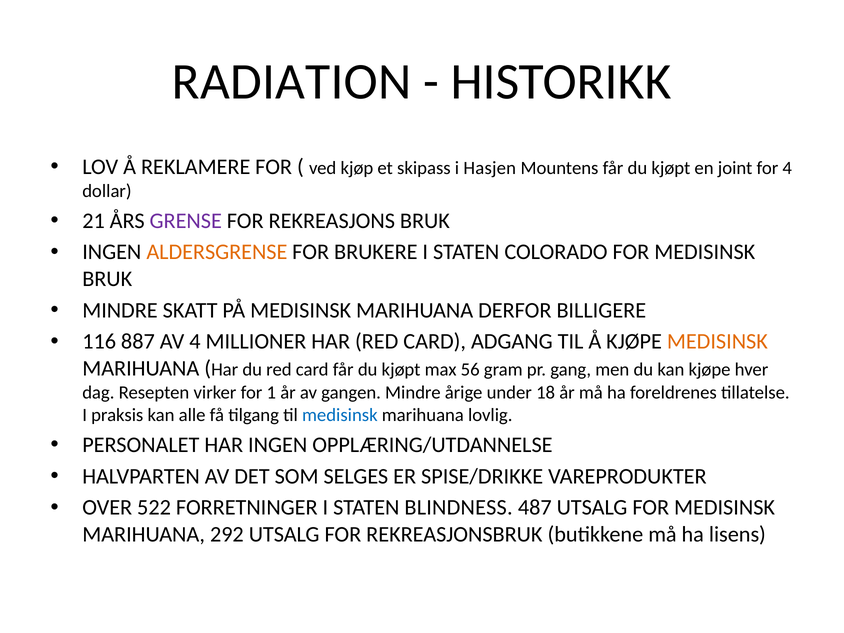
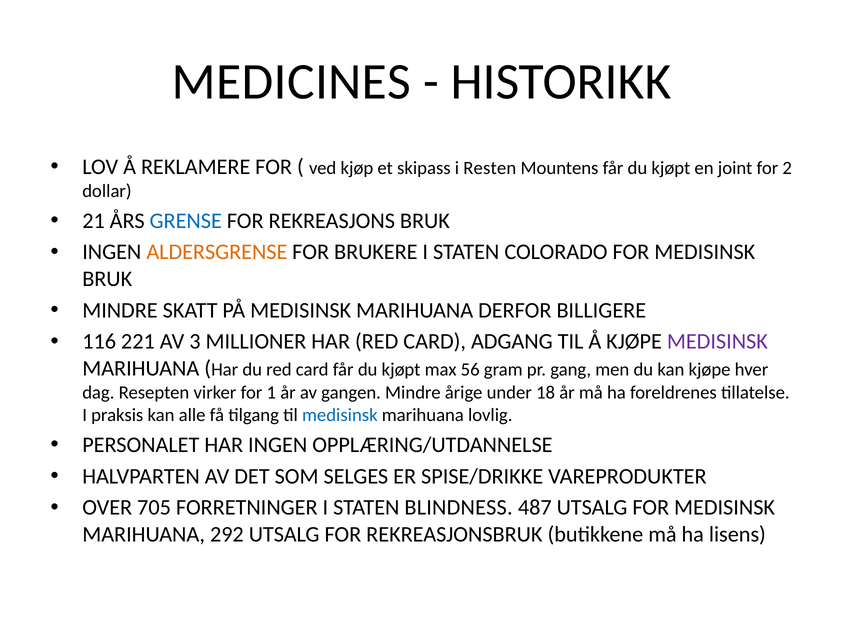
RADIATION: RADIATION -> MEDICINES
Hasjen: Hasjen -> Resten
for 4: 4 -> 2
GRENSE colour: purple -> blue
887: 887 -> 221
AV 4: 4 -> 3
MEDISINSK at (717, 342) colour: orange -> purple
522: 522 -> 705
